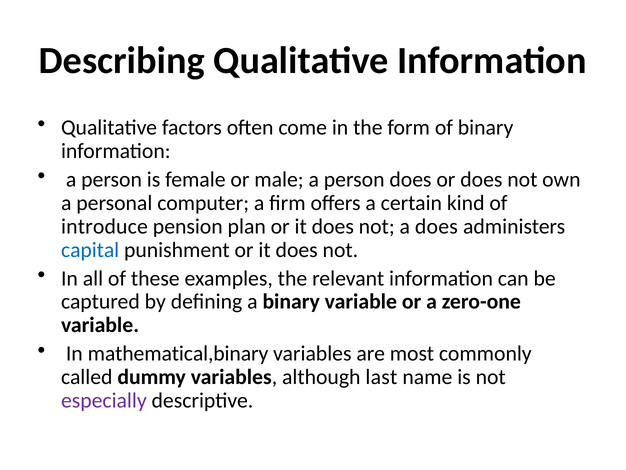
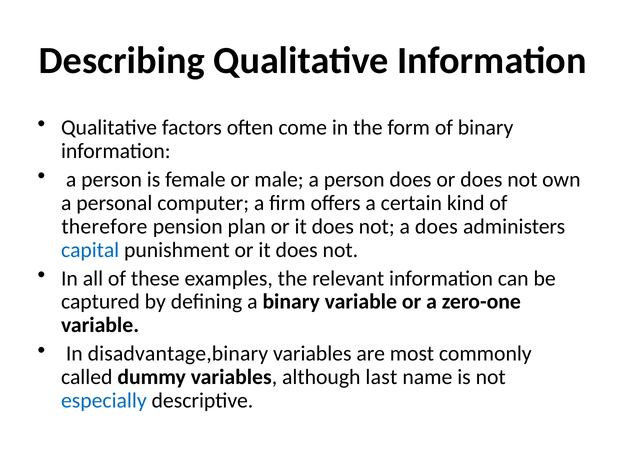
introduce: introduce -> therefore
mathematical,binary: mathematical,binary -> disadvantage,binary
especially colour: purple -> blue
